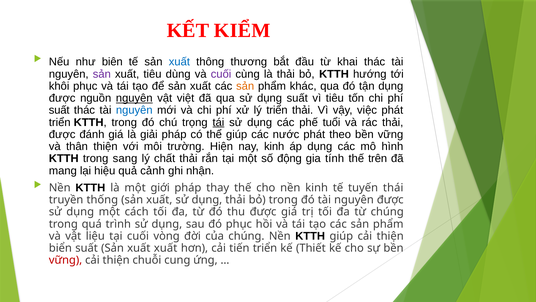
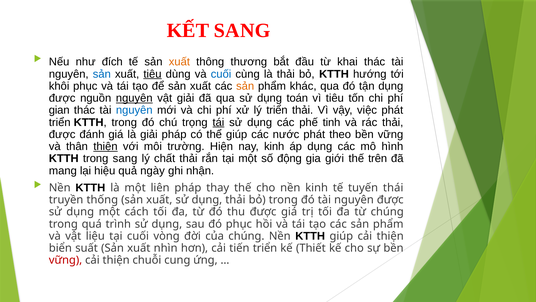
KẾT KIỂM: KIỂM -> SANG
biên: biên -> đích
xuất at (179, 62) colour: blue -> orange
sản at (102, 74) colour: purple -> blue
tiêu at (152, 74) underline: none -> present
cuối at (221, 74) colour: purple -> blue
vật việt: việt -> giải
dụng suất: suất -> toán
suất at (59, 110): suất -> gian
tuổi: tuổi -> tinh
thiện at (105, 146) underline: none -> present
tính: tính -> giới
cảnh: cảnh -> ngày
giới: giới -> liên
xuất xuất: xuất -> nhìn
